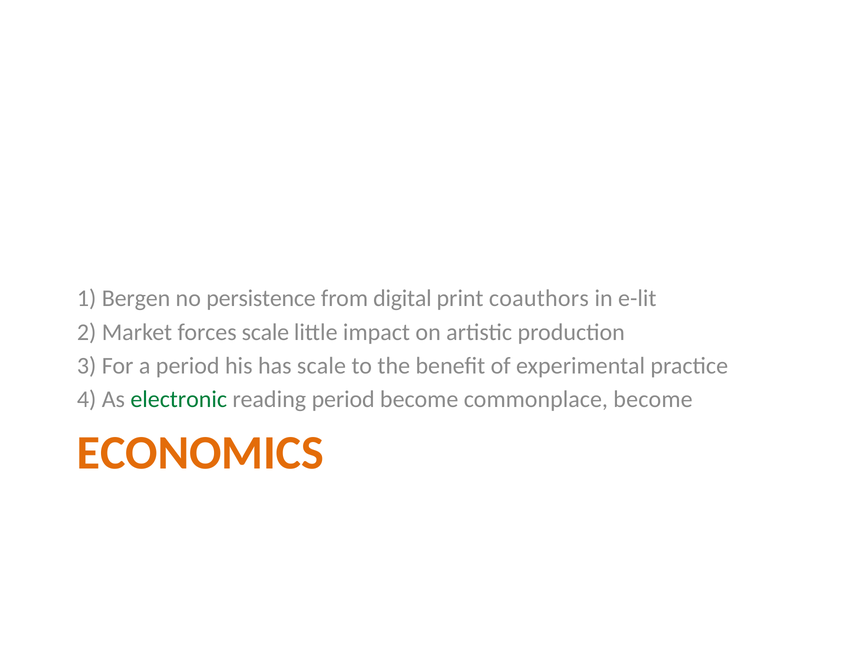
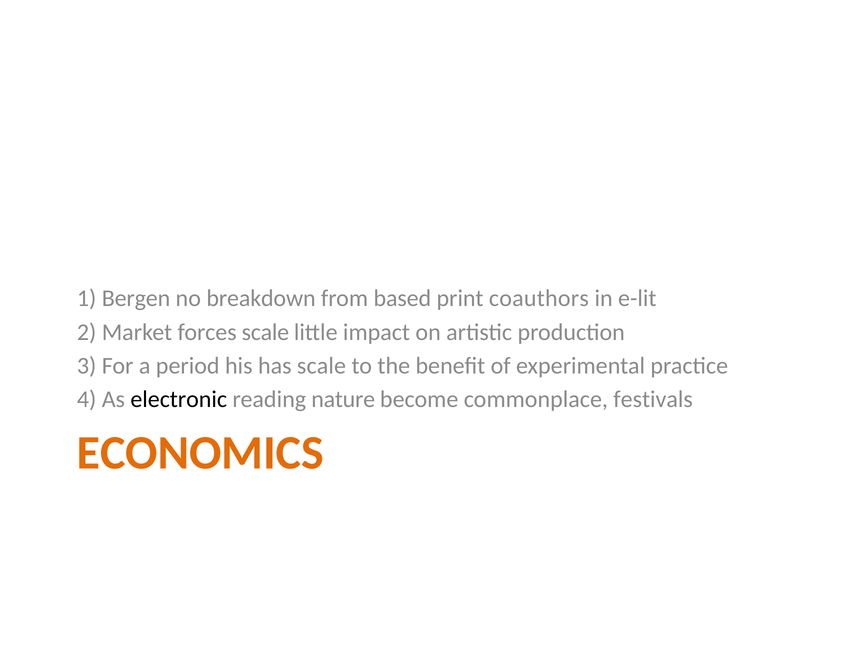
persistence: persistence -> breakdown
digital: digital -> based
electronic colour: green -> black
reading period: period -> nature
commonplace become: become -> festivals
